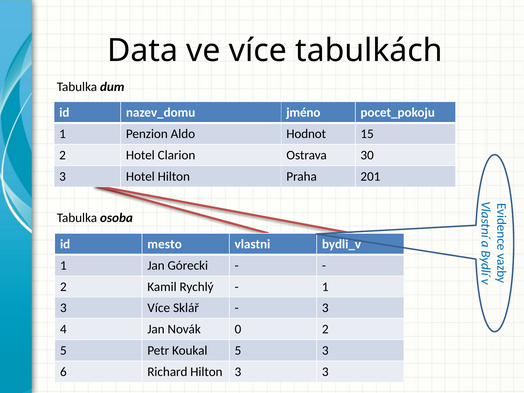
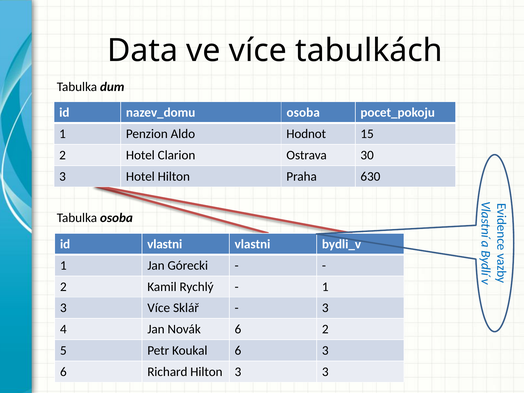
jméno at (303, 113): jméno -> osoba
201: 201 -> 630
id mesto: mesto -> vlastni
Novák 0: 0 -> 6
Koukal 5: 5 -> 6
